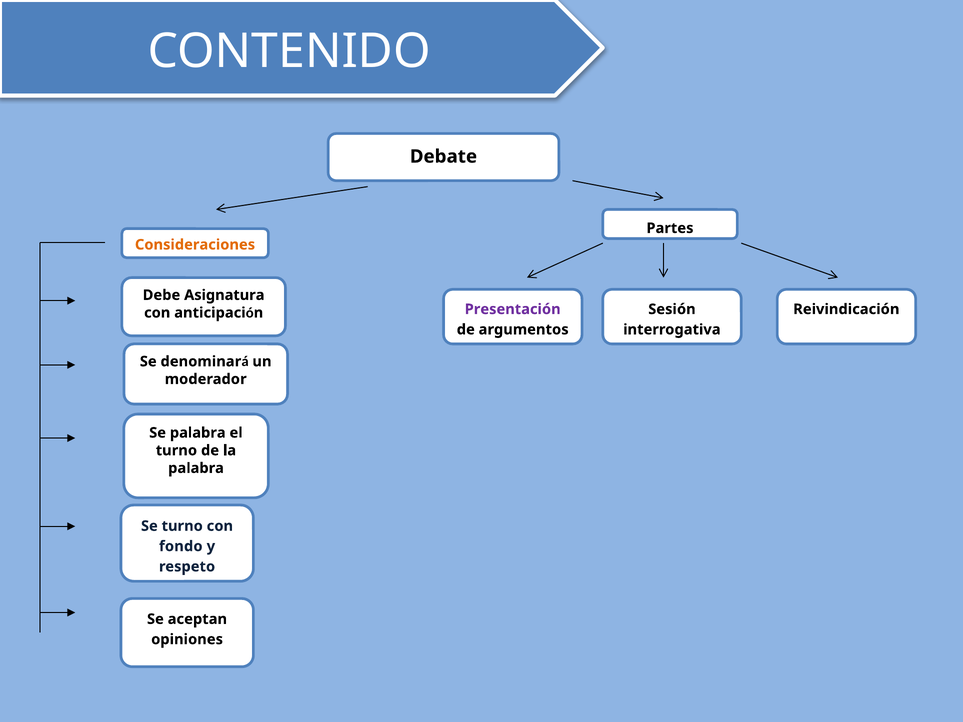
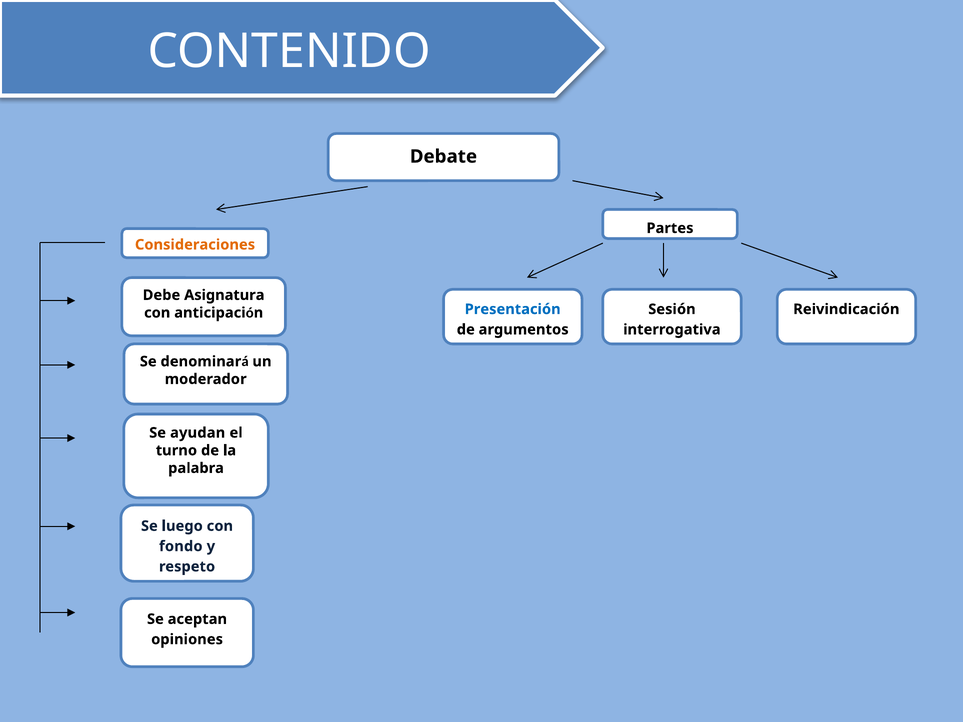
Presentación colour: purple -> blue
Se palabra: palabra -> ayudan
Se turno: turno -> luego
